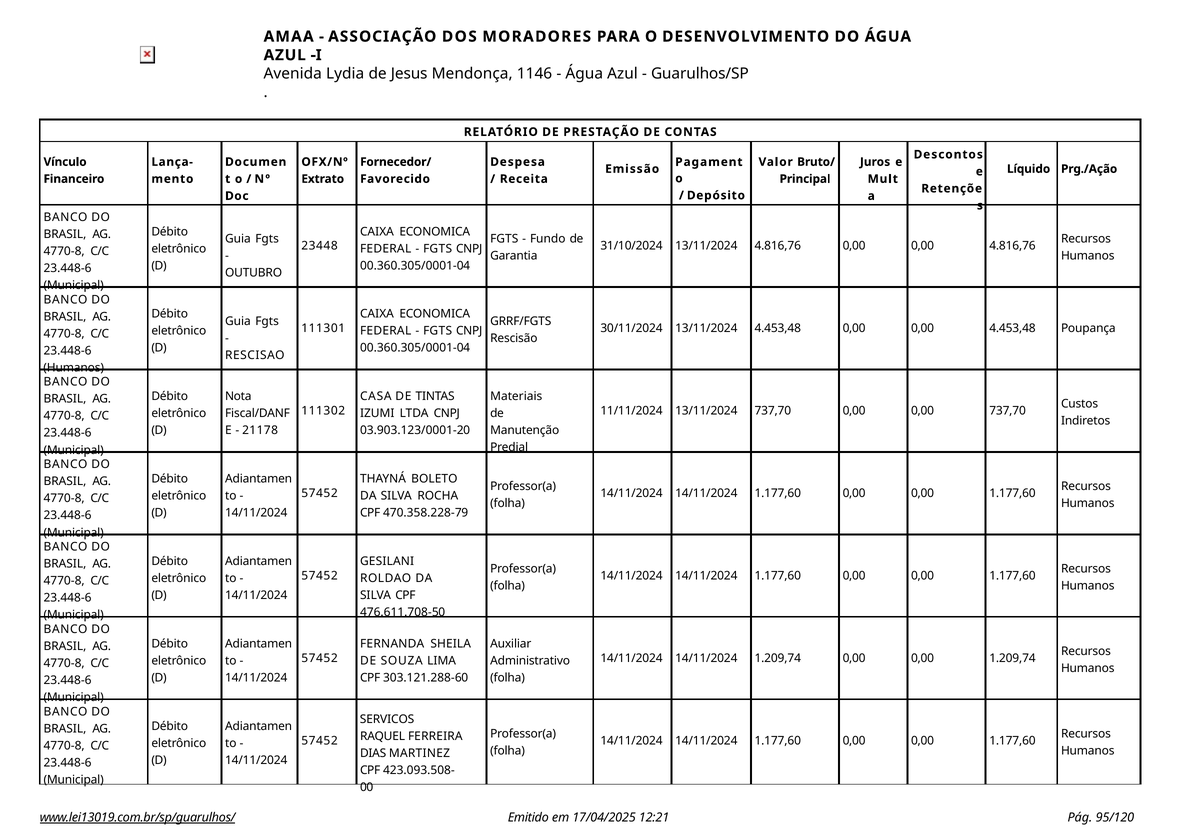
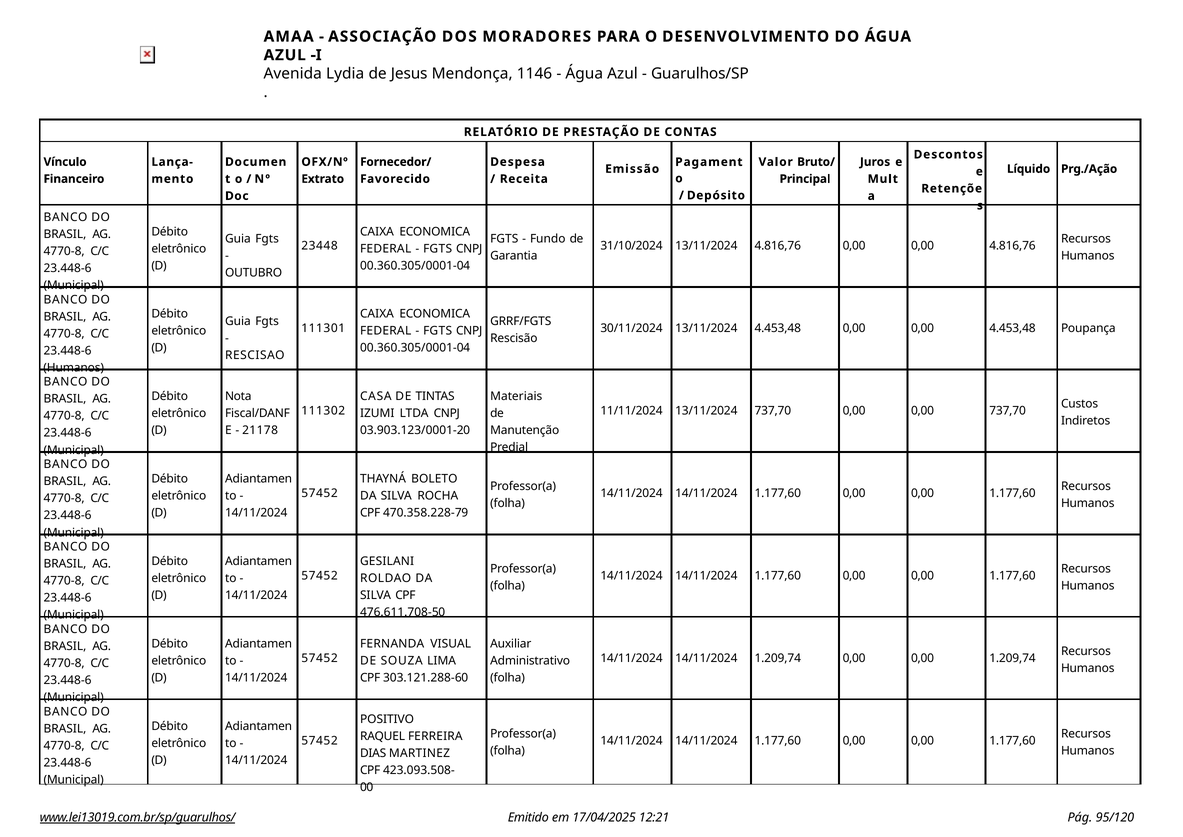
SHEILA: SHEILA -> VISUAL
SERVICOS: SERVICOS -> POSITIVO
